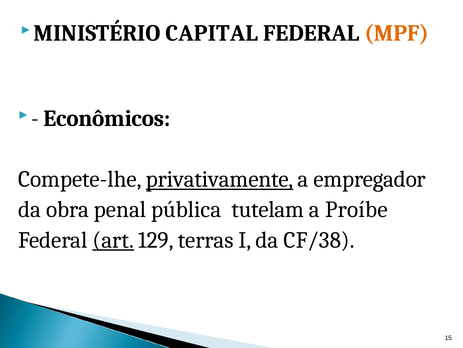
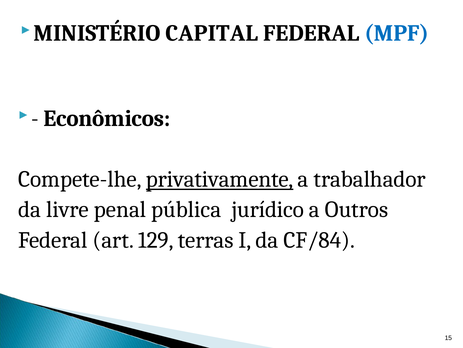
MPF colour: orange -> blue
empregador: empregador -> trabalhador
obra: obra -> livre
tutelam: tutelam -> jurídico
Proíbe: Proíbe -> Outros
art underline: present -> none
CF/38: CF/38 -> CF/84
